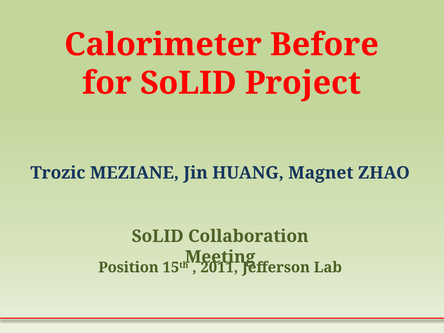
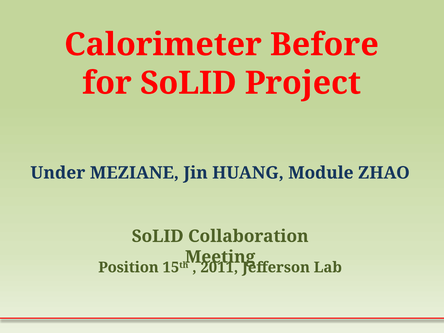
Trozic: Trozic -> Under
Magnet: Magnet -> Module
